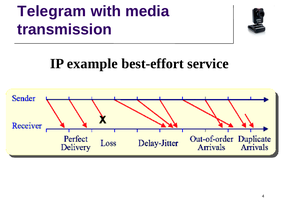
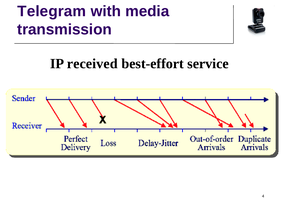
example: example -> received
